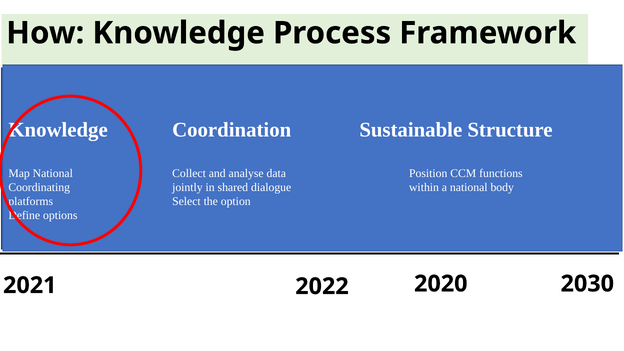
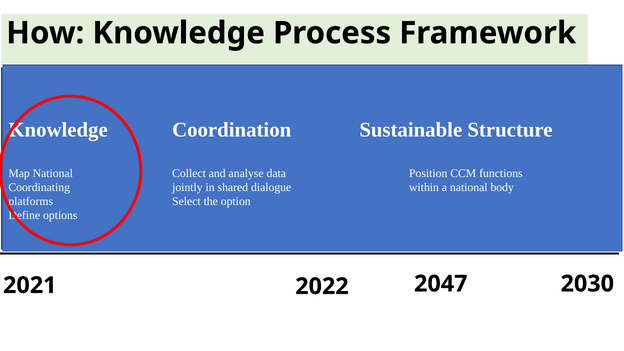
2020: 2020 -> 2047
